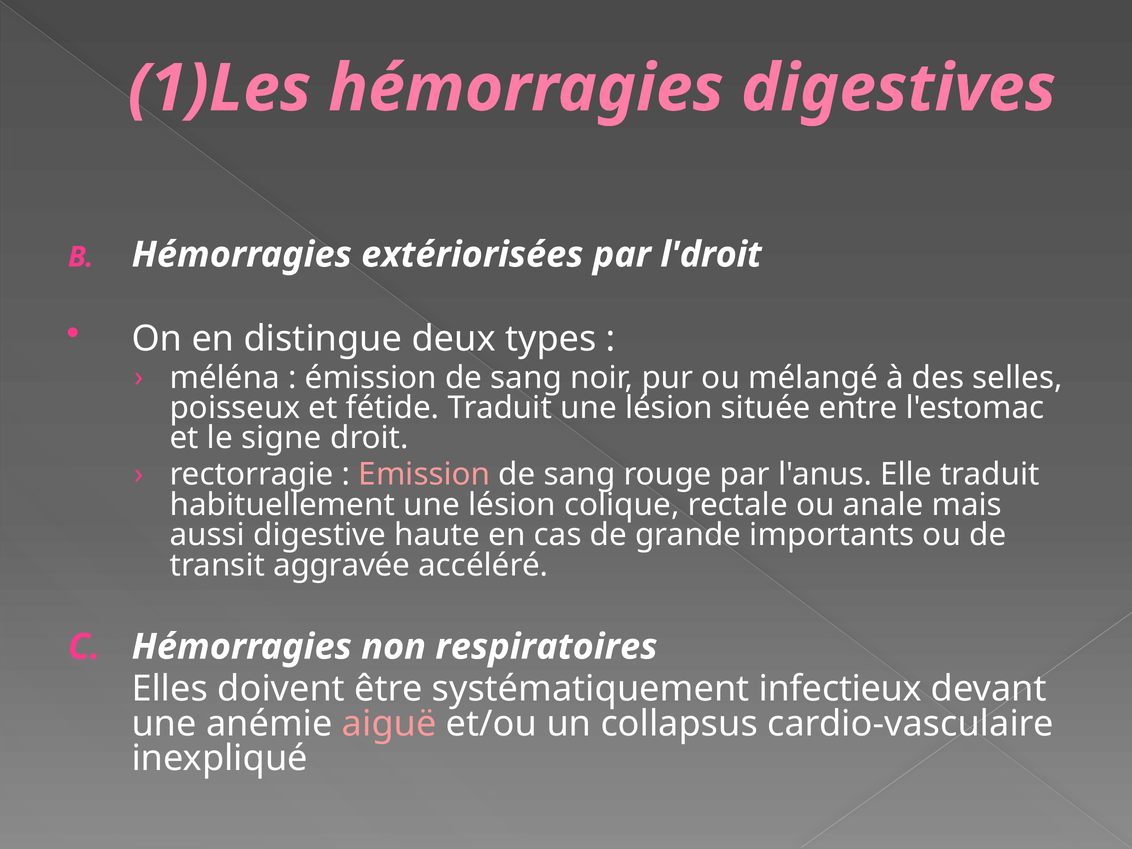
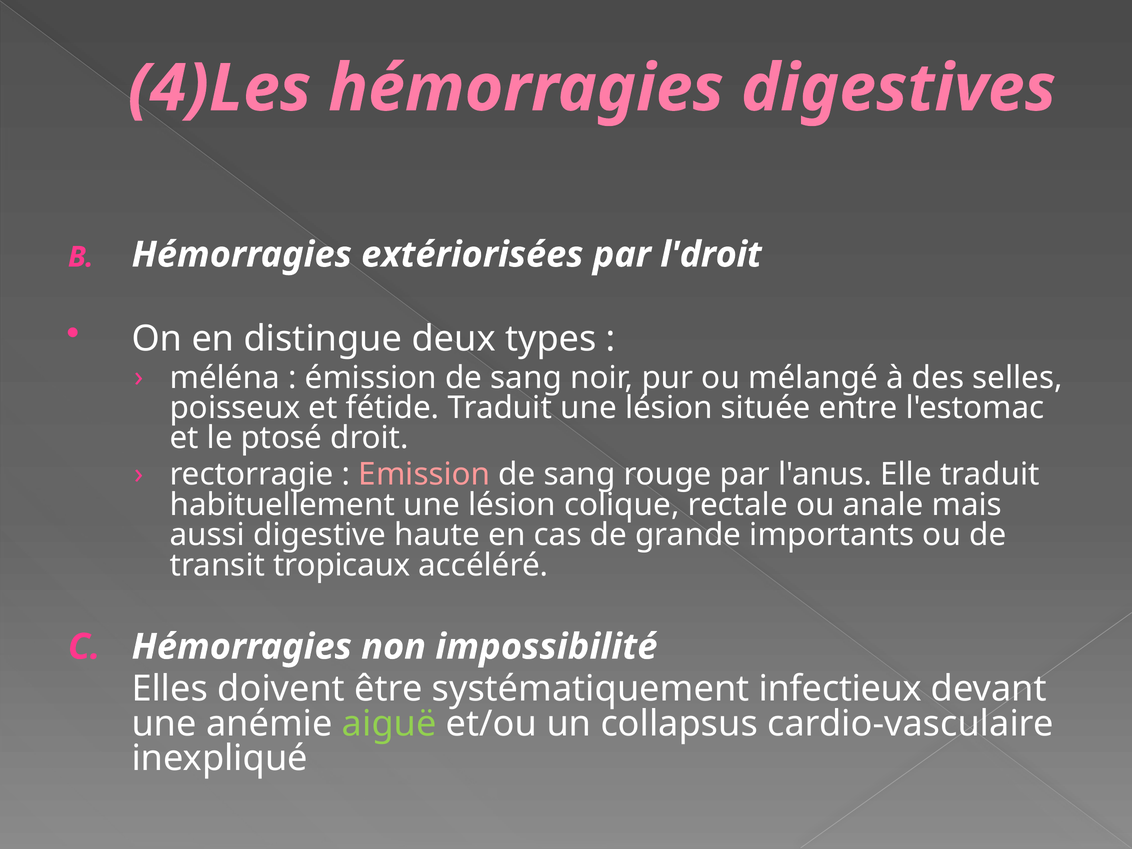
1)Les: 1)Les -> 4)Les
signe: signe -> ptosé
aggravée: aggravée -> tropicaux
respiratoires: respiratoires -> impossibilité
aiguë colour: pink -> light green
